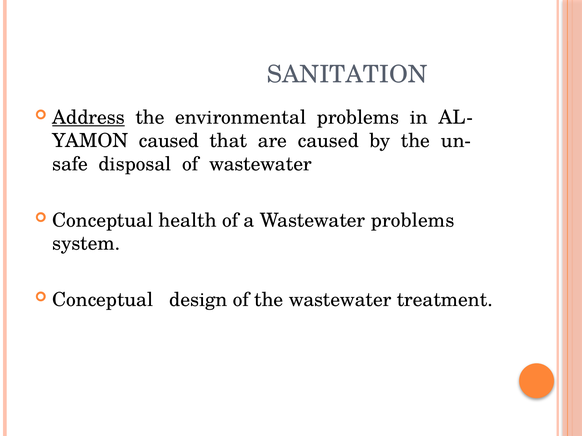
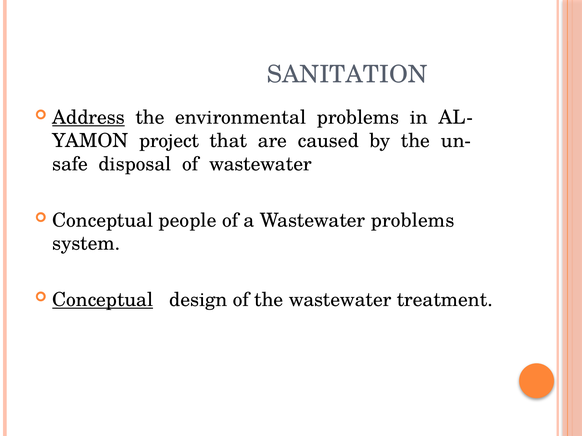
YAMON caused: caused -> project
health: health -> people
Conceptual at (103, 300) underline: none -> present
